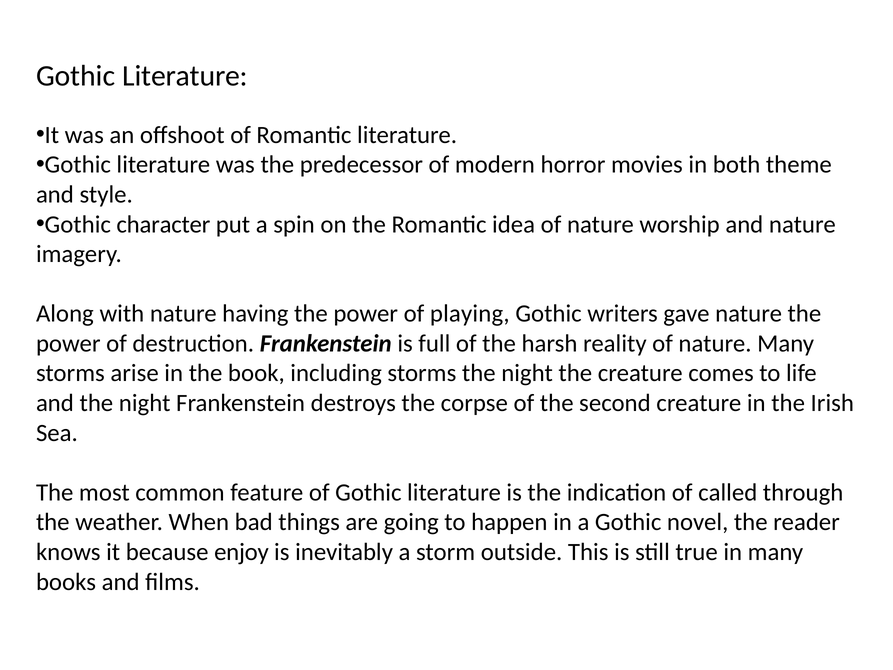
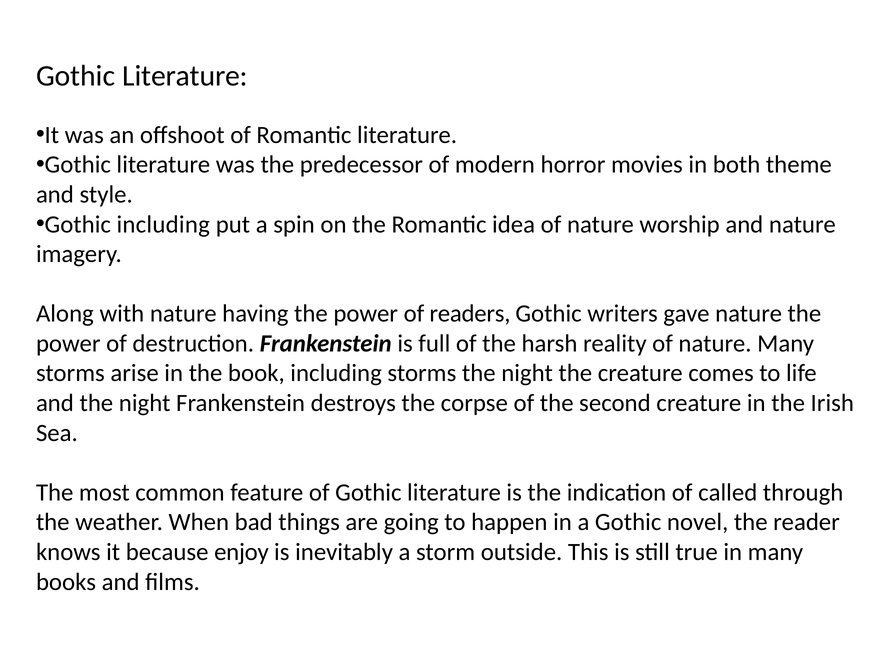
Gothic character: character -> including
playing: playing -> readers
